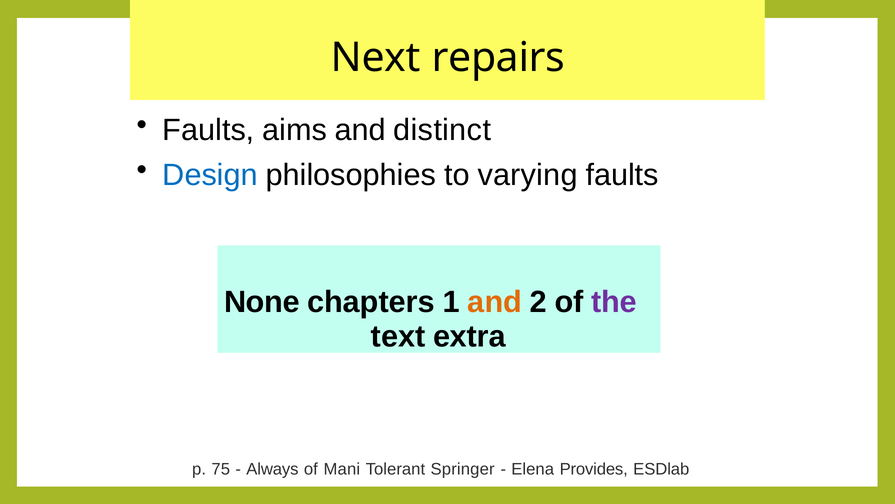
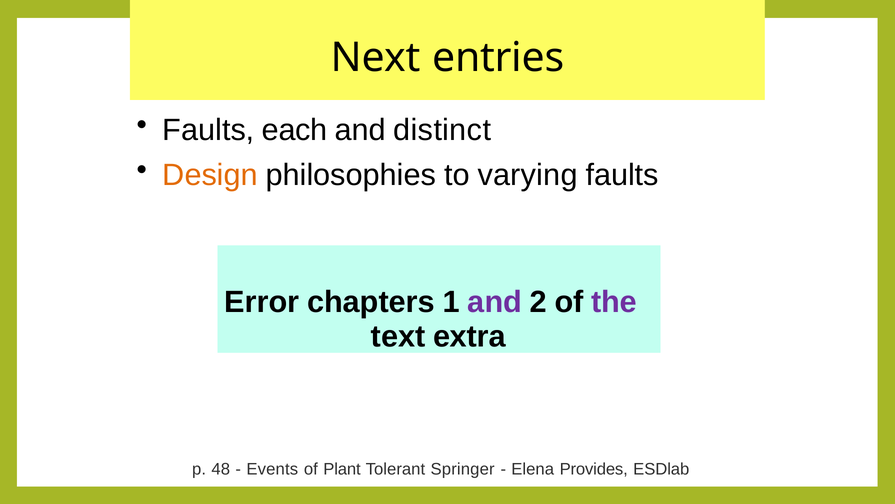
repairs: repairs -> entries
aims: aims -> each
Design colour: blue -> orange
None: None -> Error
and at (495, 302) colour: orange -> purple
75: 75 -> 48
Always: Always -> Events
Mani: Mani -> Plant
